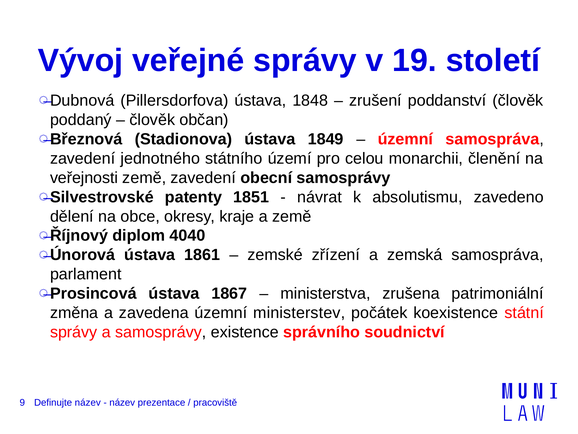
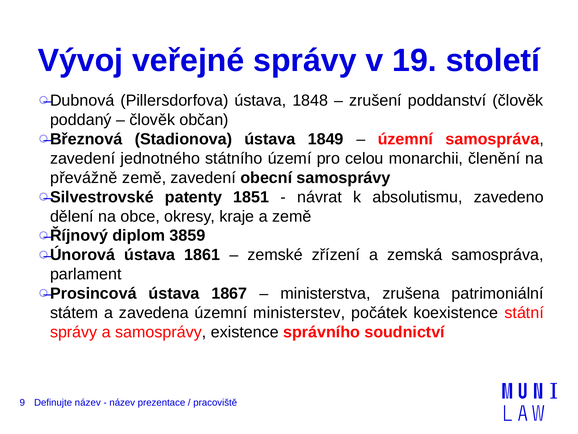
veřejnosti: veřejnosti -> převážně
4040: 4040 -> 3859
změna: změna -> státem
